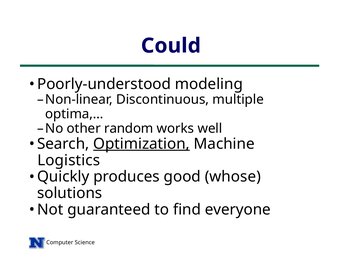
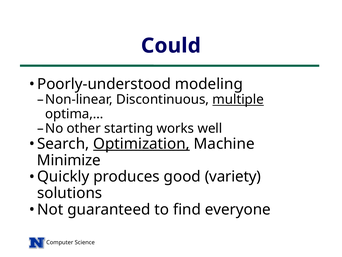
multiple underline: none -> present
random: random -> starting
Logistics: Logistics -> Minimize
whose: whose -> variety
